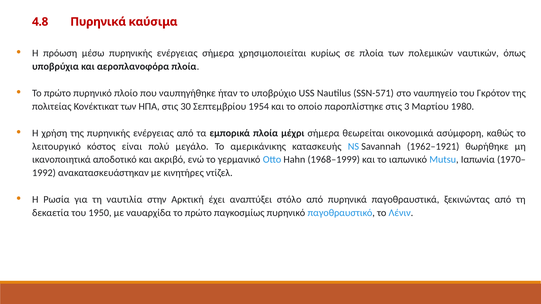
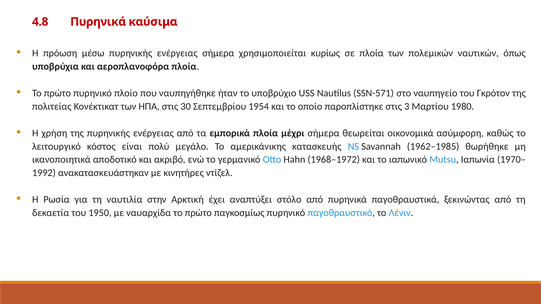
1962–1921: 1962–1921 -> 1962–1985
1968–1999: 1968–1999 -> 1968–1972
